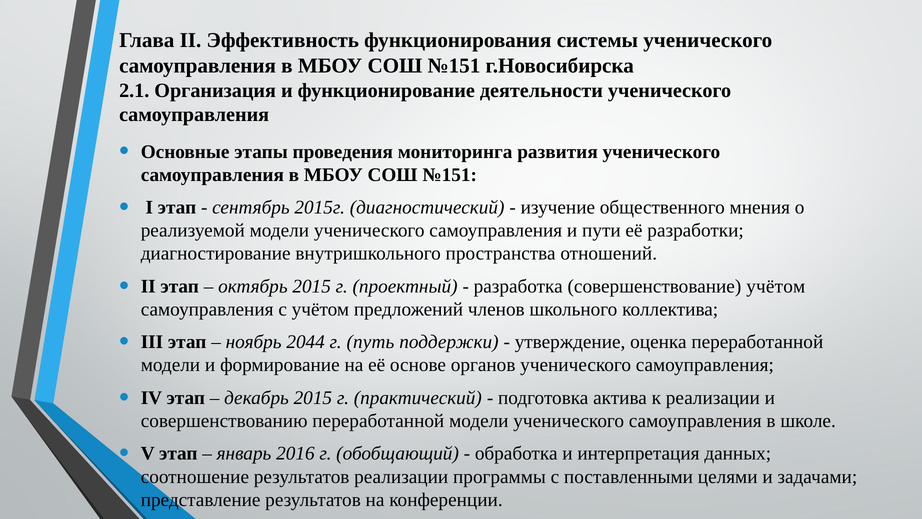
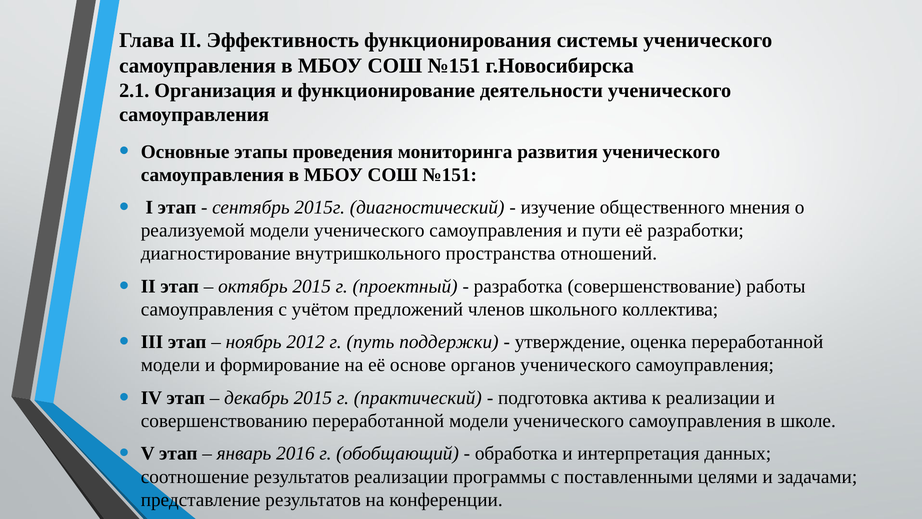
совершенствование учётом: учётом -> работы
2044: 2044 -> 2012
